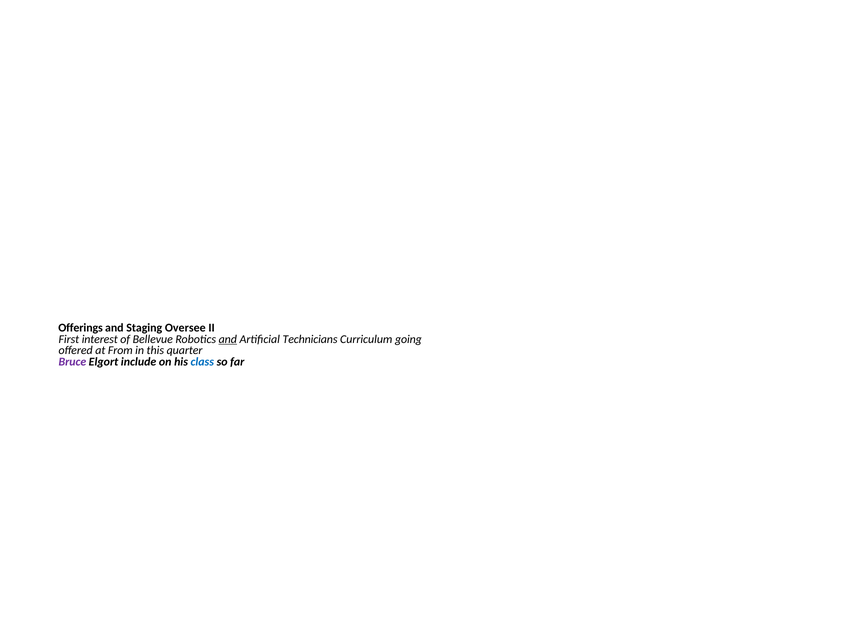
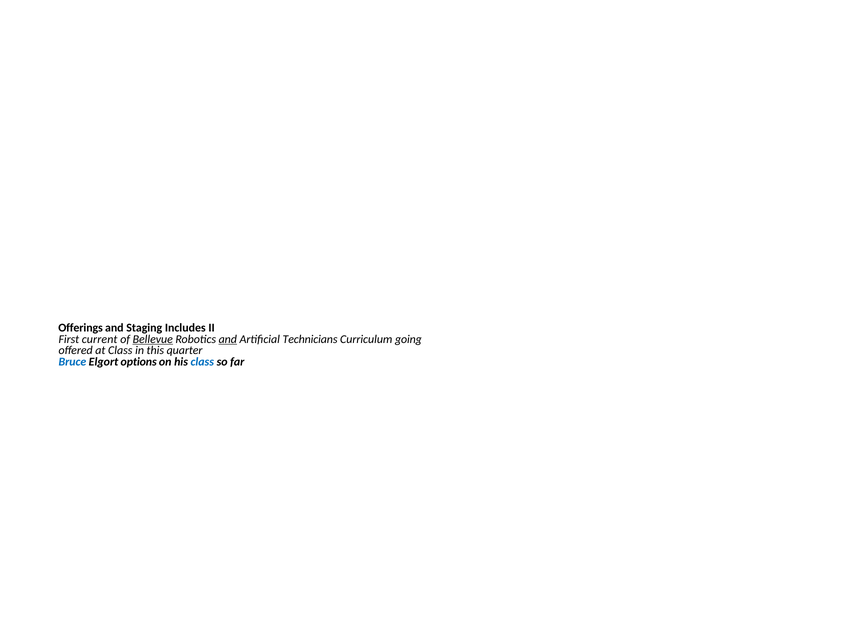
Oversee: Oversee -> Includes
interest: interest -> current
Bellevue underline: none -> present
at From: From -> Class
Bruce colour: purple -> blue
include: include -> options
